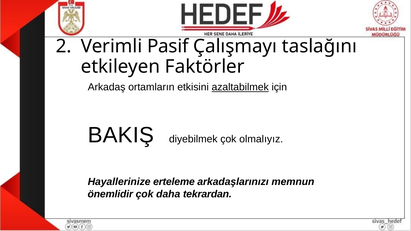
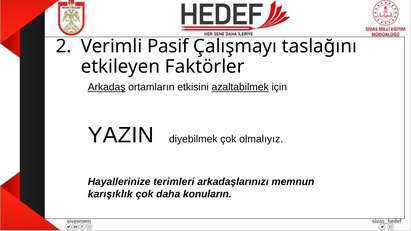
Arkadaş underline: none -> present
BAKIŞ: BAKIŞ -> YAZIN
erteleme: erteleme -> terimleri
önemlidir: önemlidir -> karışıklık
tekrardan: tekrardan -> konuların
